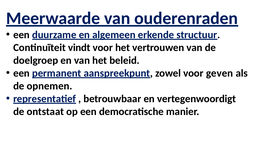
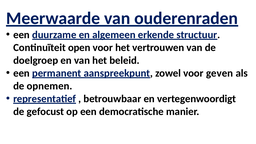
vindt: vindt -> open
ontstaat: ontstaat -> gefocust
